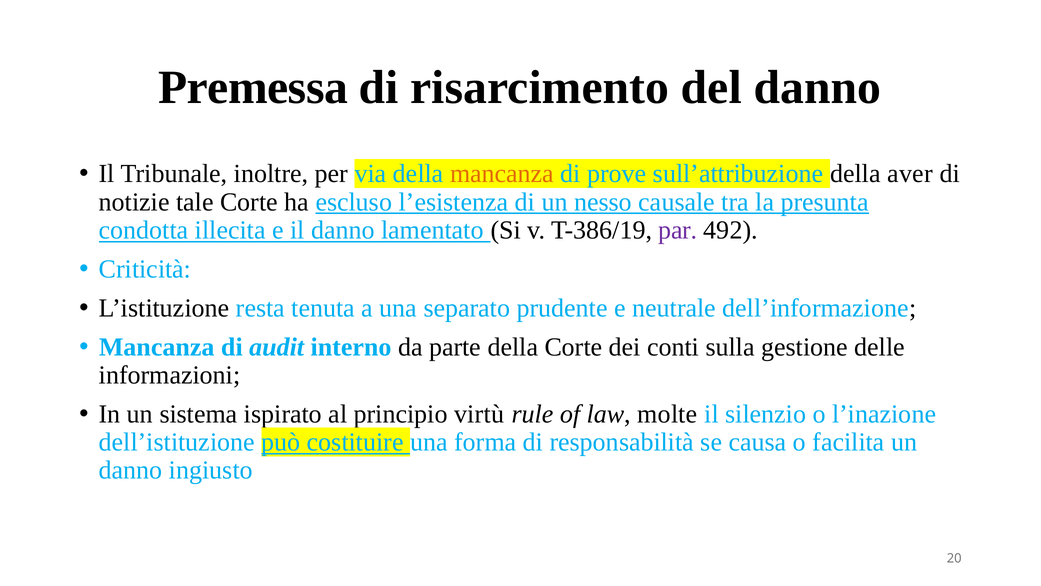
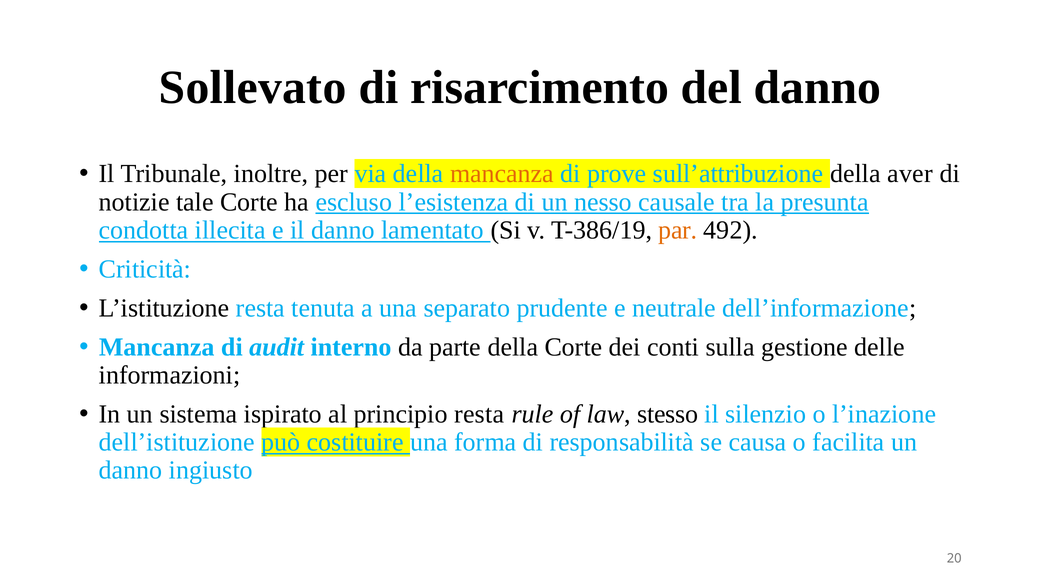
Premessa: Premessa -> Sollevato
par colour: purple -> orange
principio virtù: virtù -> resta
molte: molte -> stesso
